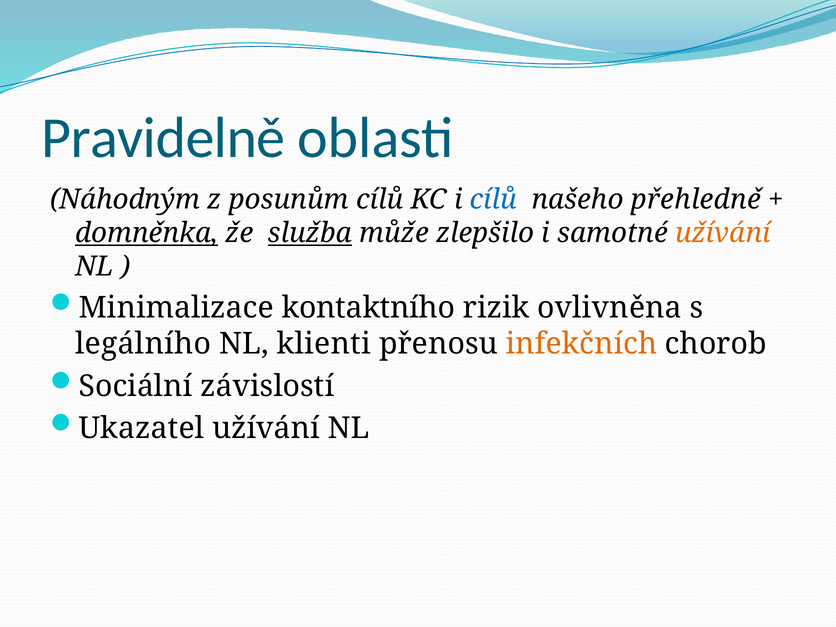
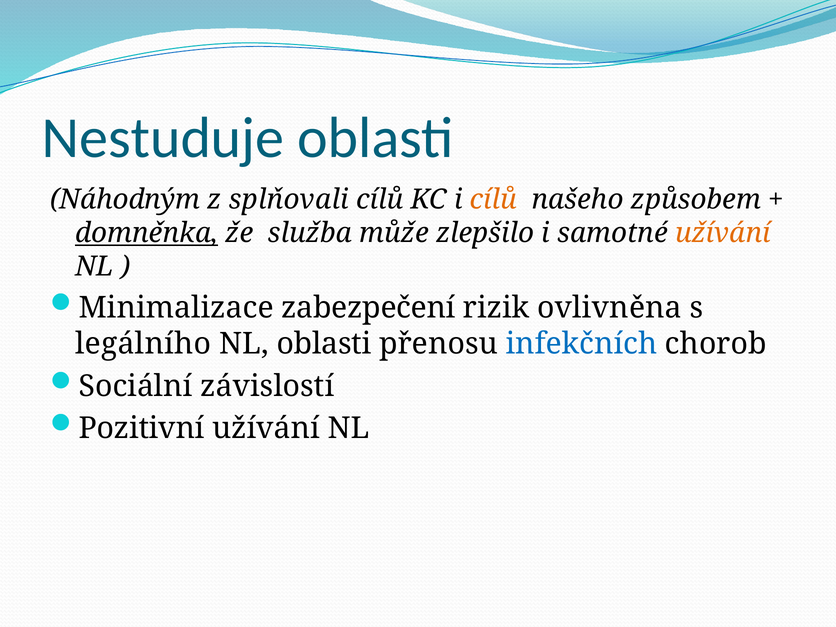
Pravidelně: Pravidelně -> Nestuduje
posunům: posunům -> splňovali
cílů at (493, 200) colour: blue -> orange
přehledně: přehledně -> způsobem
služba underline: present -> none
kontaktního: kontaktního -> zabezpečení
NL klienti: klienti -> oblasti
infekčních colour: orange -> blue
Ukazatel: Ukazatel -> Pozitivní
